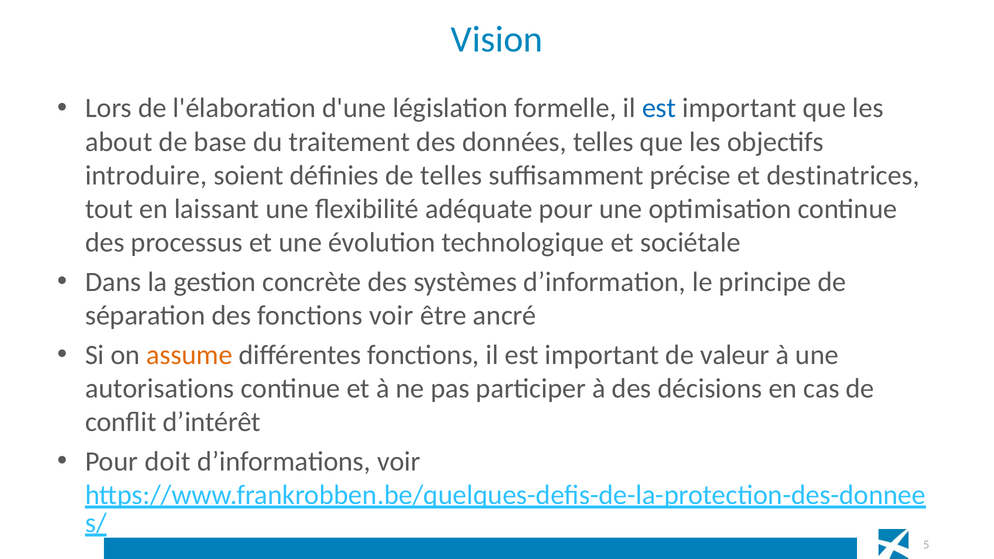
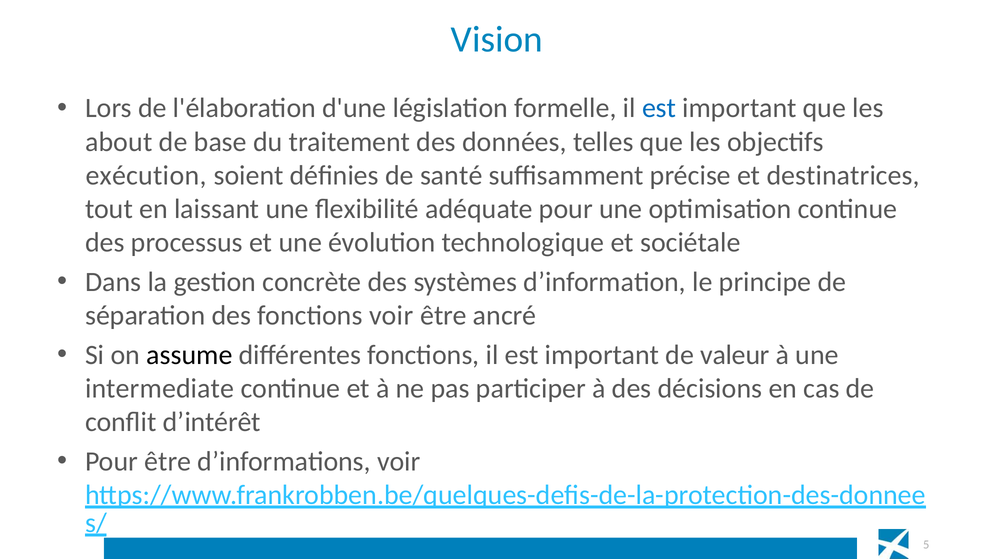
introduire: introduire -> exécution
de telles: telles -> santé
assume colour: orange -> black
autorisations: autorisations -> intermediate
Pour doit: doit -> être
